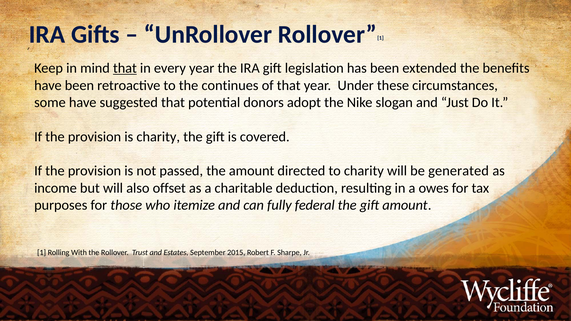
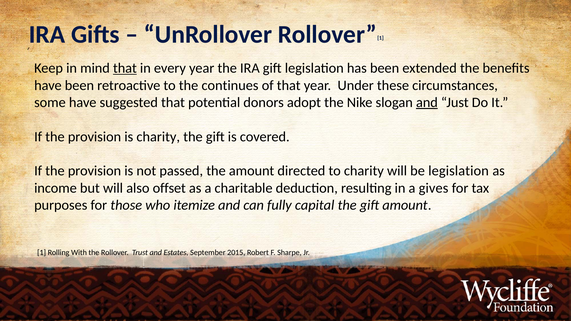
and at (427, 103) underline: none -> present
be generated: generated -> legislation
owes: owes -> gives
federal: federal -> capital
